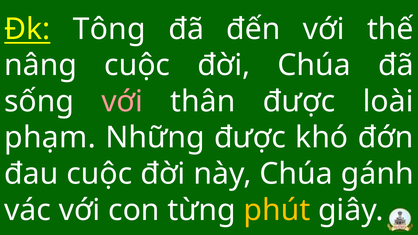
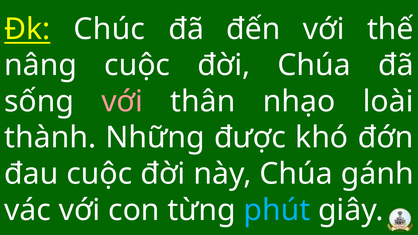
Tông: Tông -> Chúc
thân được: được -> nhạo
phạm: phạm -> thành
phút colour: yellow -> light blue
